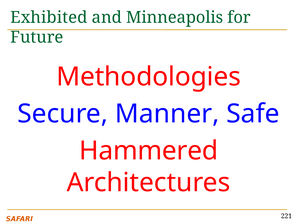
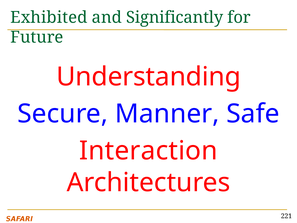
Minneapolis: Minneapolis -> Significantly
Methodologies: Methodologies -> Understanding
Hammered: Hammered -> Interaction
